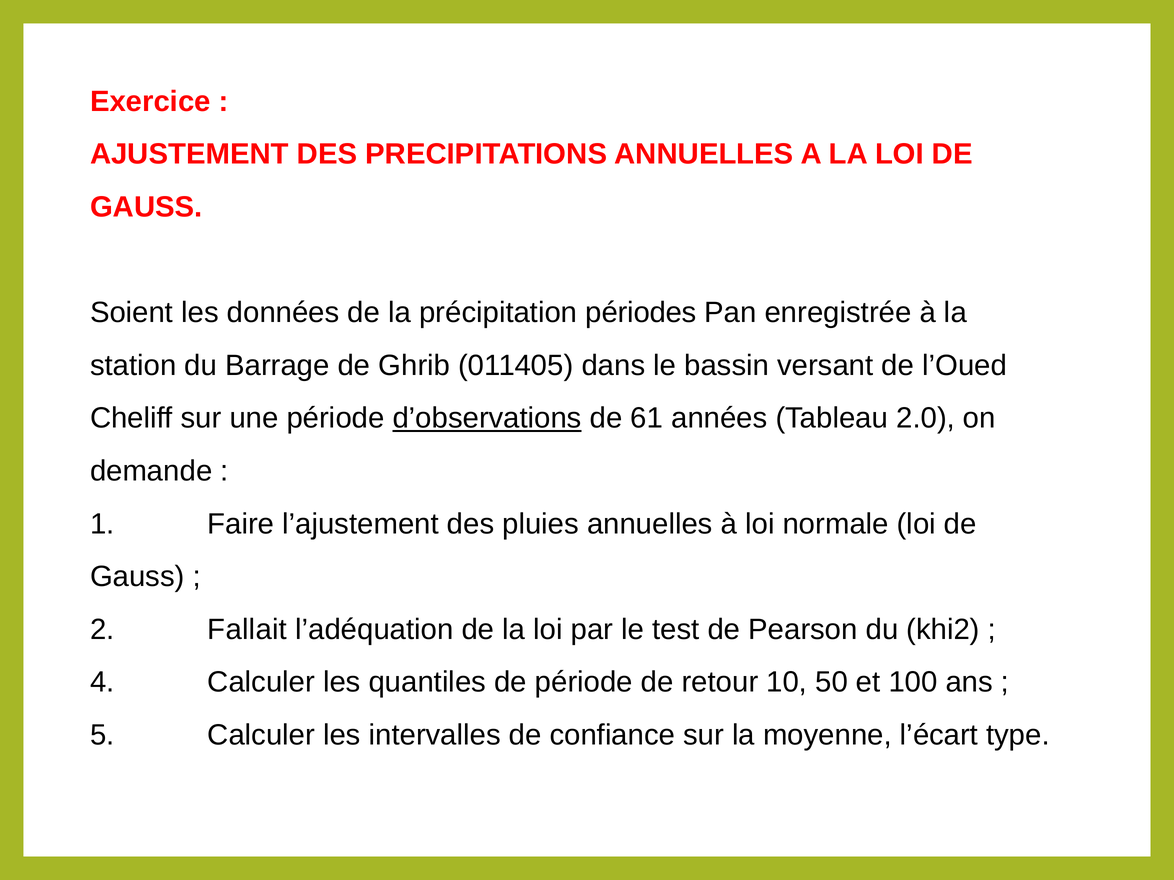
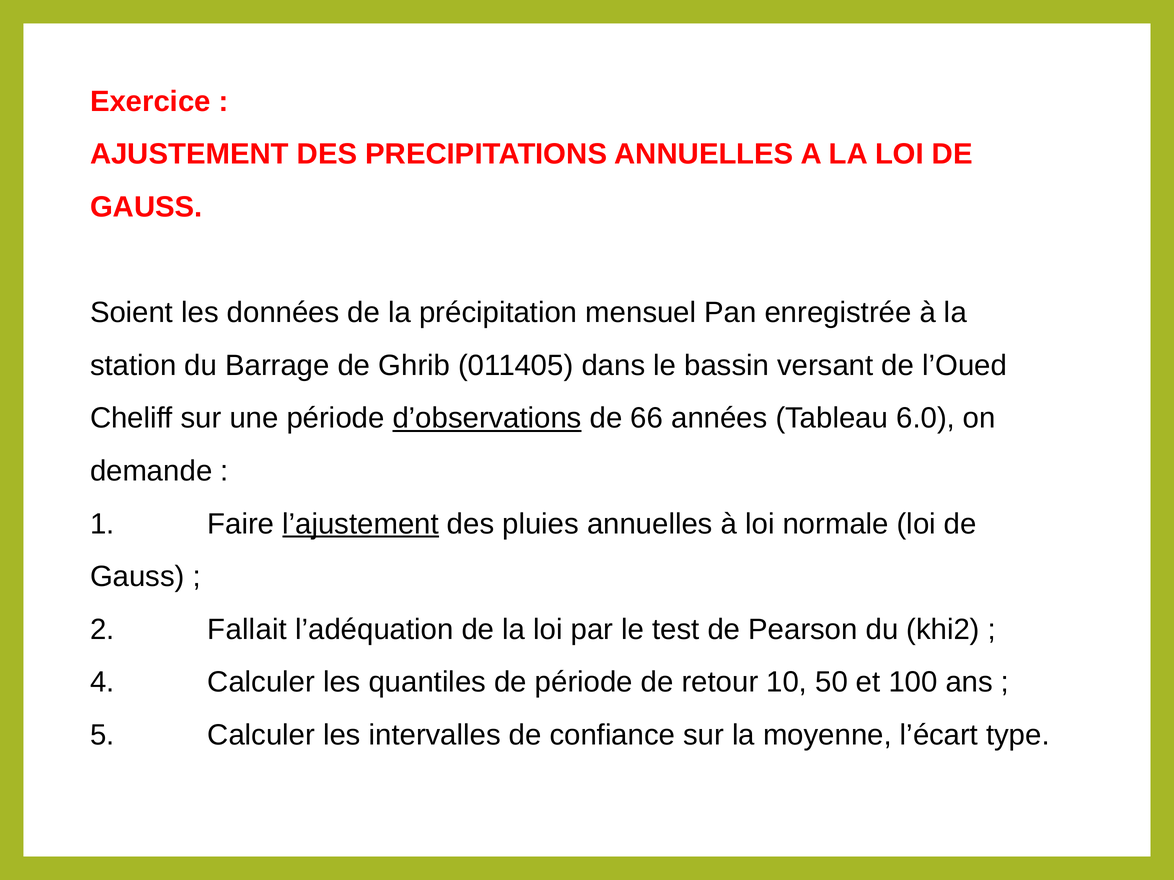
périodes: périodes -> mensuel
61: 61 -> 66
2.0: 2.0 -> 6.0
l’ajustement underline: none -> present
